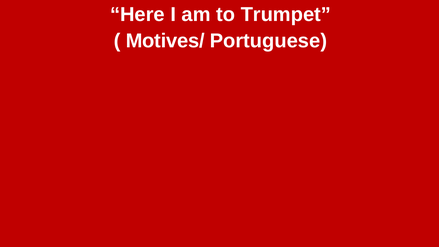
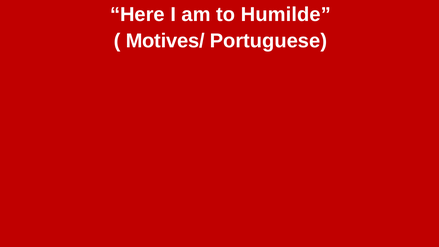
Trumpet: Trumpet -> Humilde
